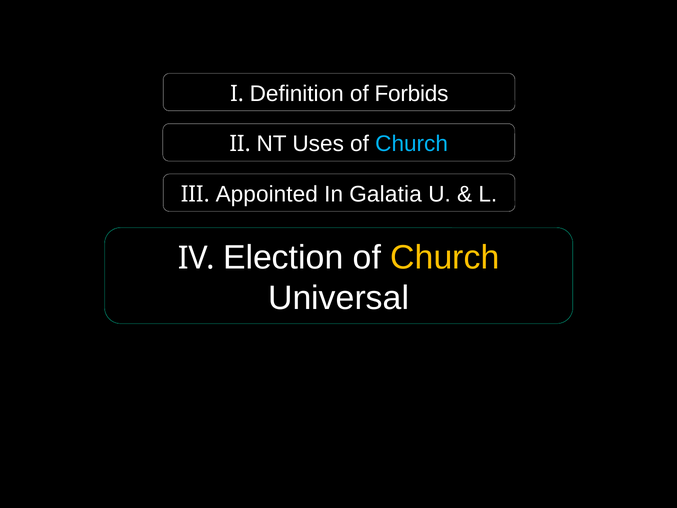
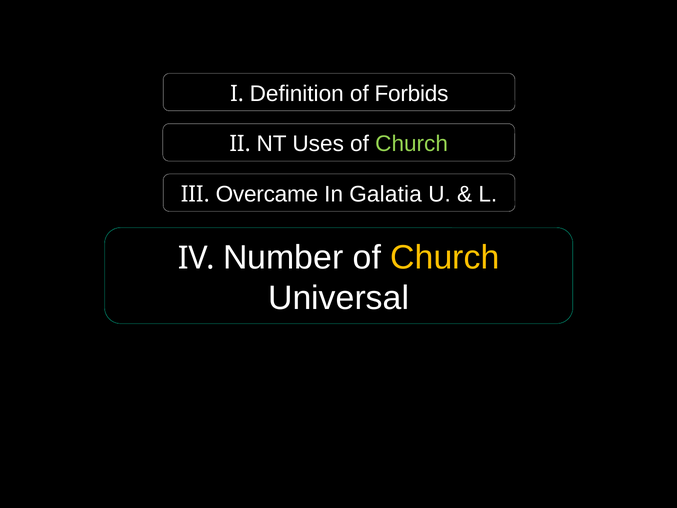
Church at (412, 144) colour: light blue -> light green
Appointed: Appointed -> Overcame
Election: Election -> Number
